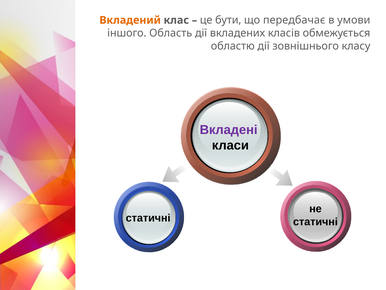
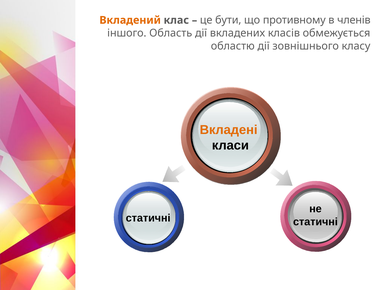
передбачає: передбачає -> противному
умови: умови -> членів
Вкладені colour: purple -> orange
